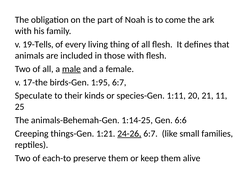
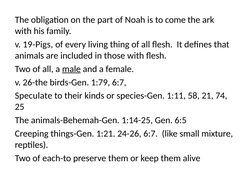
19-Tells: 19-Tells -> 19-Pigs
17-the: 17-the -> 26-the
1:95: 1:95 -> 1:79
20: 20 -> 58
11: 11 -> 74
6:6: 6:6 -> 6:5
24-26 underline: present -> none
families: families -> mixture
